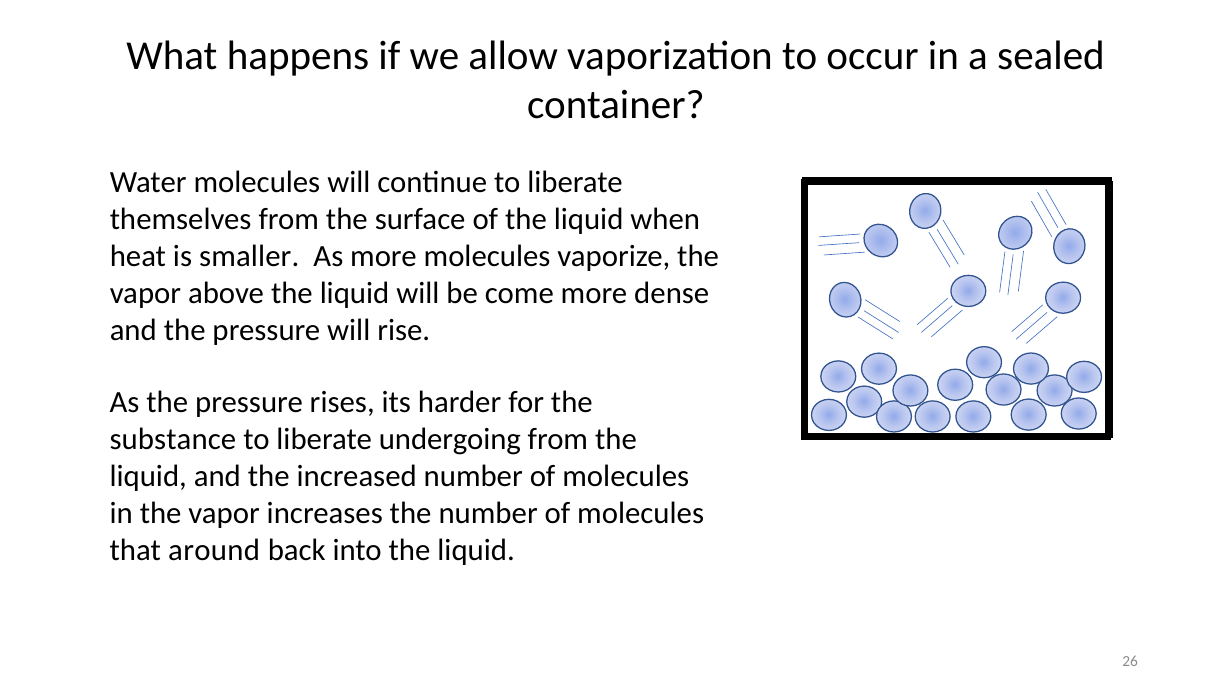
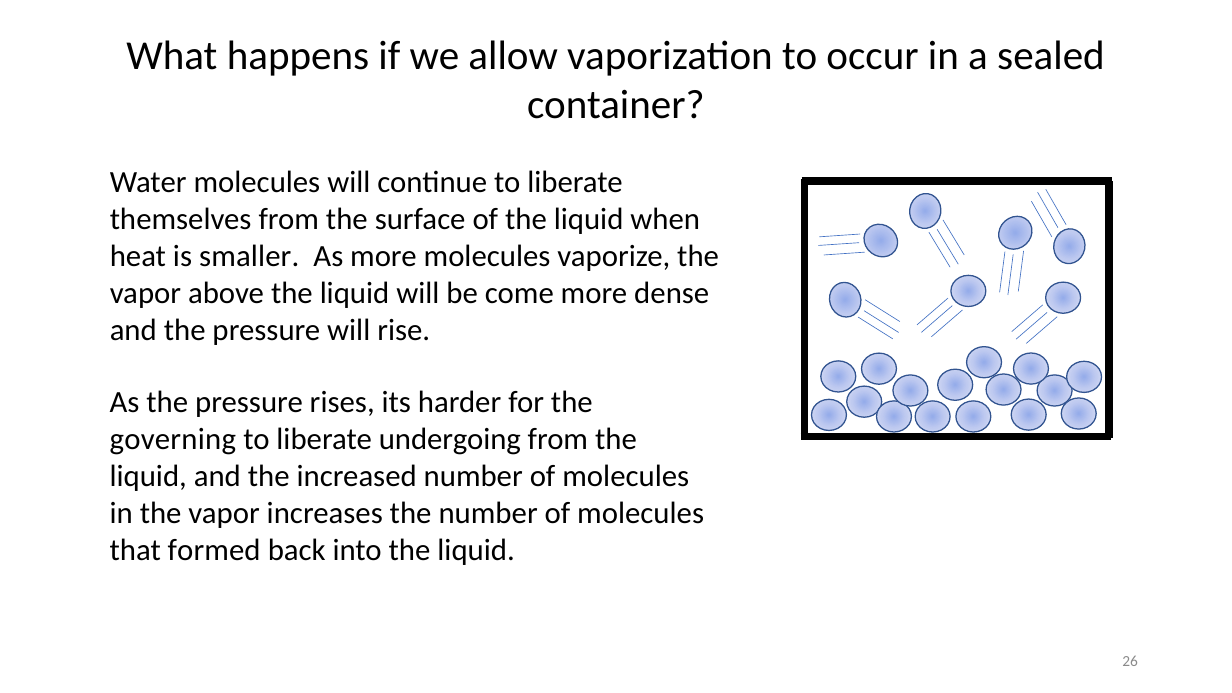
substance: substance -> governing
around: around -> formed
